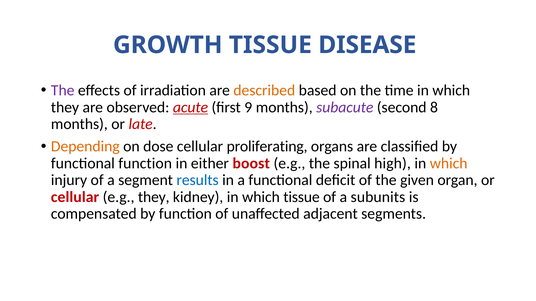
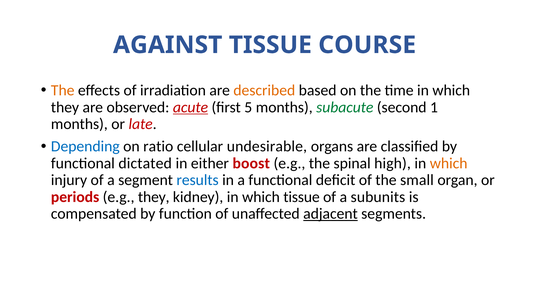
GROWTH: GROWTH -> AGAINST
DISEASE: DISEASE -> COURSE
The at (63, 91) colour: purple -> orange
9: 9 -> 5
subacute colour: purple -> green
8: 8 -> 1
Depending colour: orange -> blue
dose: dose -> ratio
proliferating: proliferating -> undesirable
functional function: function -> dictated
given: given -> small
cellular at (75, 197): cellular -> periods
adjacent underline: none -> present
